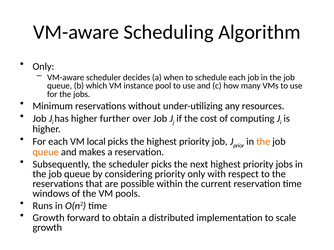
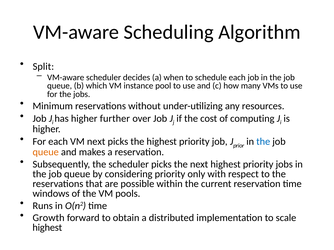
Only at (43, 67): Only -> Split
VM local: local -> next
the at (263, 142) colour: orange -> blue
growth at (47, 228): growth -> highest
